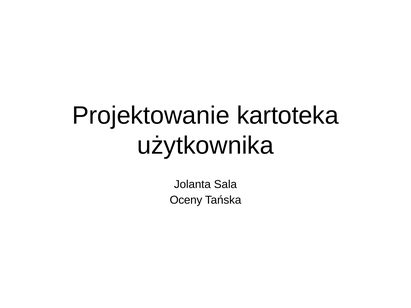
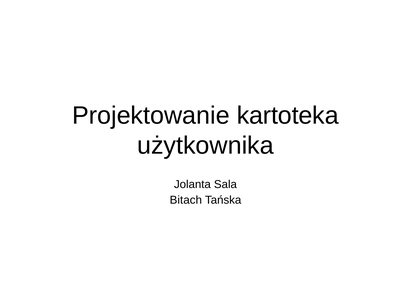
Oceny: Oceny -> Bitach
